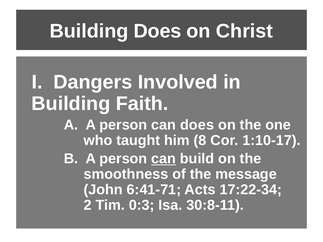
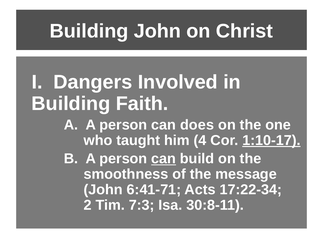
Building Does: Does -> John
8: 8 -> 4
1:10-17 underline: none -> present
0:3: 0:3 -> 7:3
